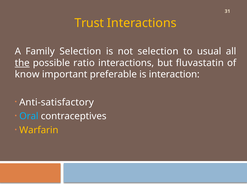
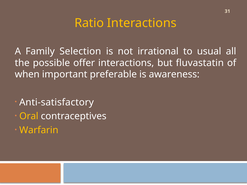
Trust: Trust -> Ratio
not selection: selection -> irrational
the underline: present -> none
ratio: ratio -> offer
know: know -> when
interaction: interaction -> awareness
Oral colour: light blue -> yellow
